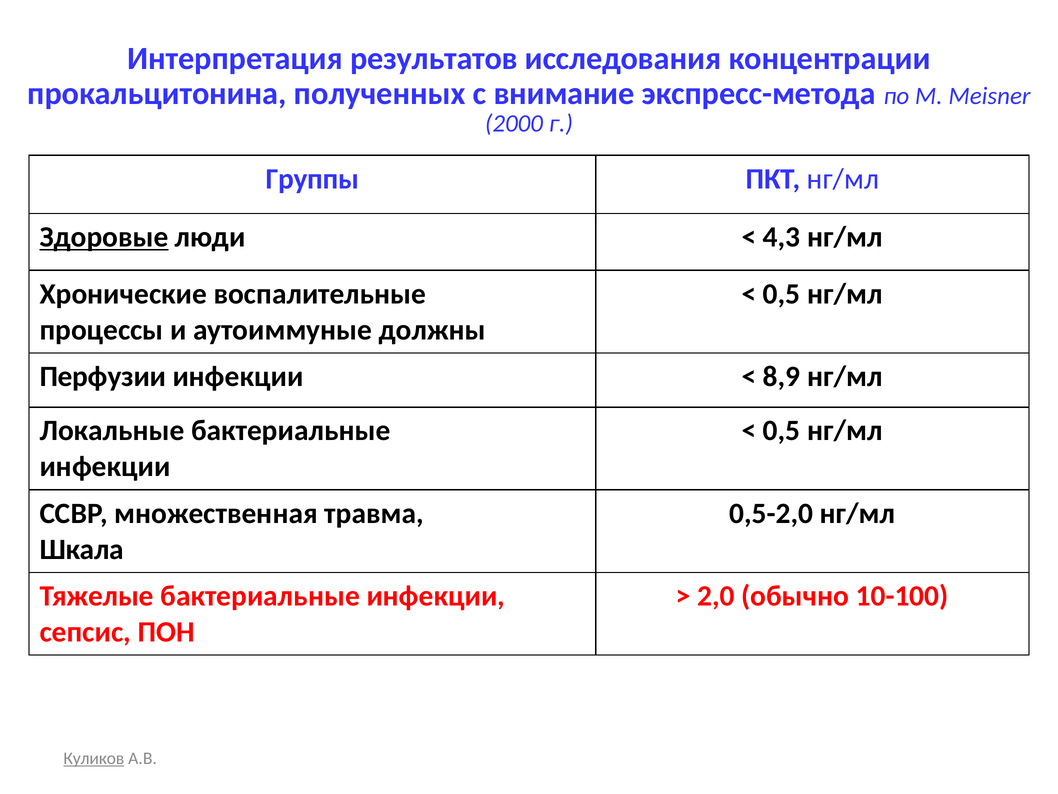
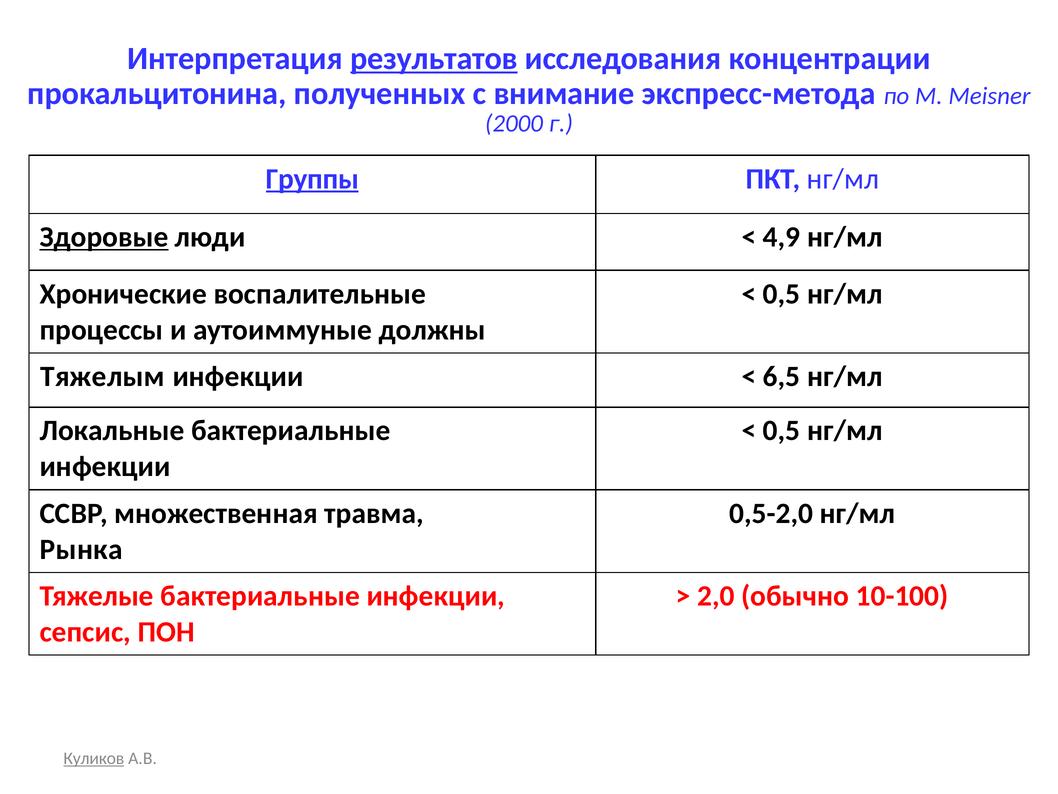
результатов underline: none -> present
Группы underline: none -> present
4,3: 4,3 -> 4,9
Перфузии: Перфузии -> Тяжелым
8,9: 8,9 -> 6,5
Шкала: Шкала -> Рынка
